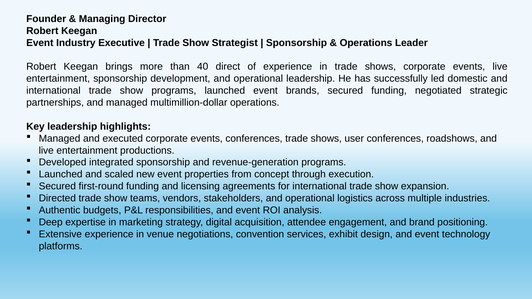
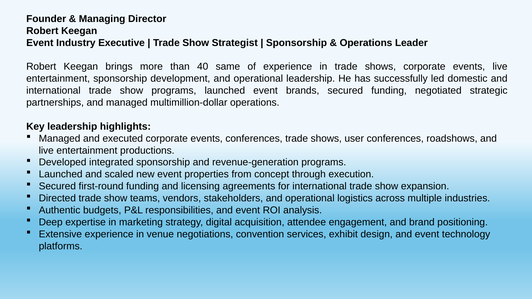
direct: direct -> same
